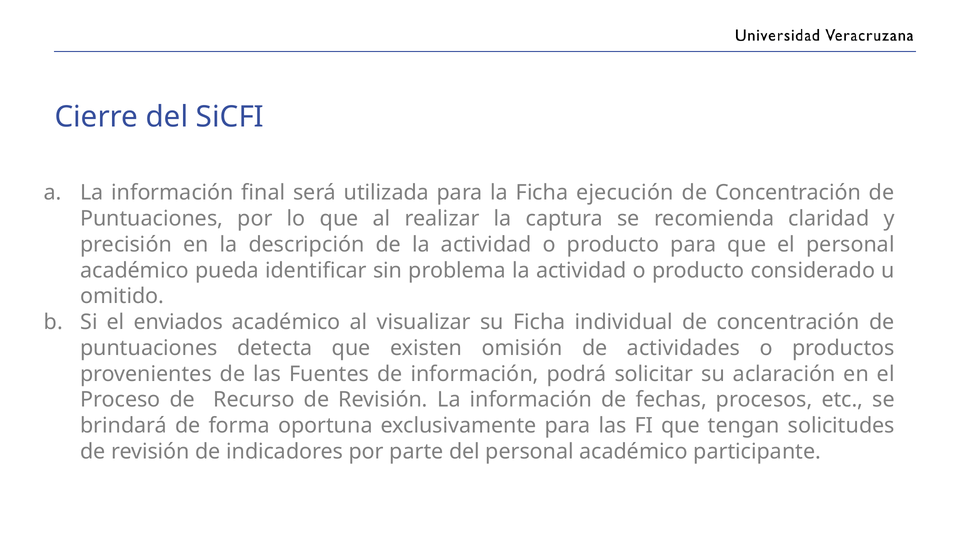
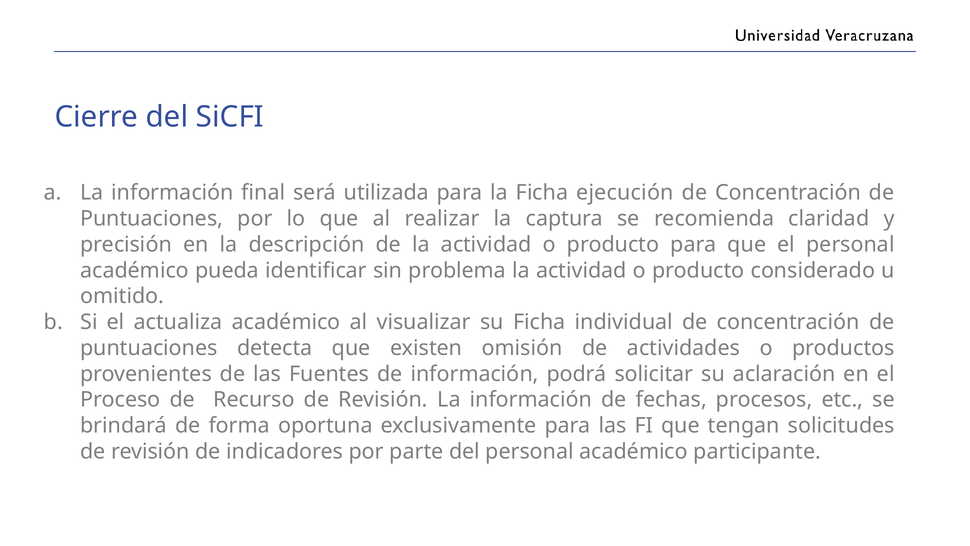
enviados: enviados -> actualiza
